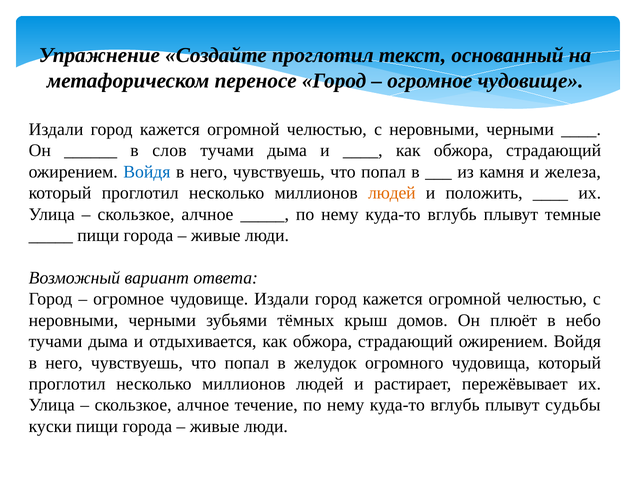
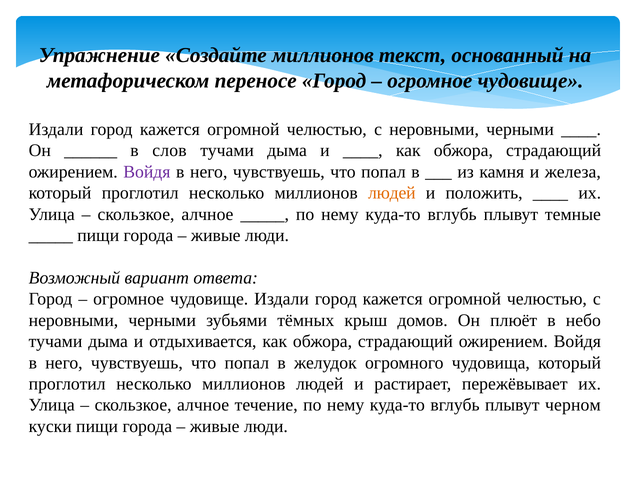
Создайте проглотил: проглотил -> миллионов
Войдя at (147, 172) colour: blue -> purple
судьбы: судьбы -> черном
